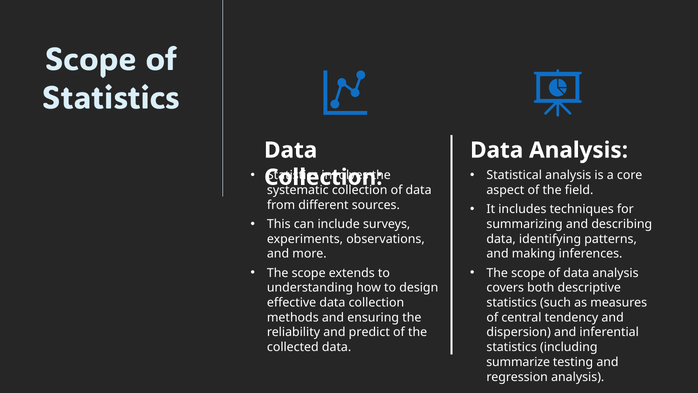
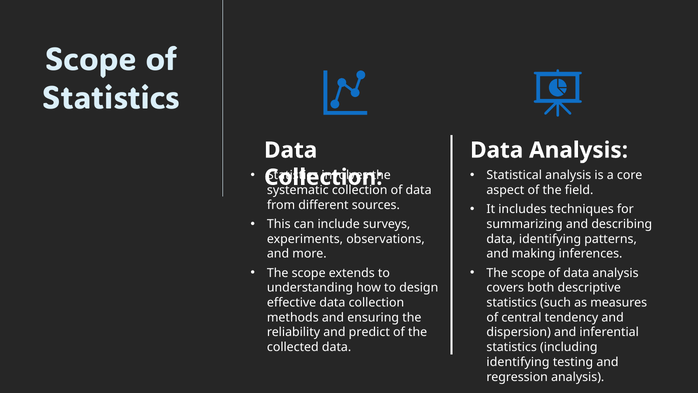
summarize at (518, 362): summarize -> identifying
